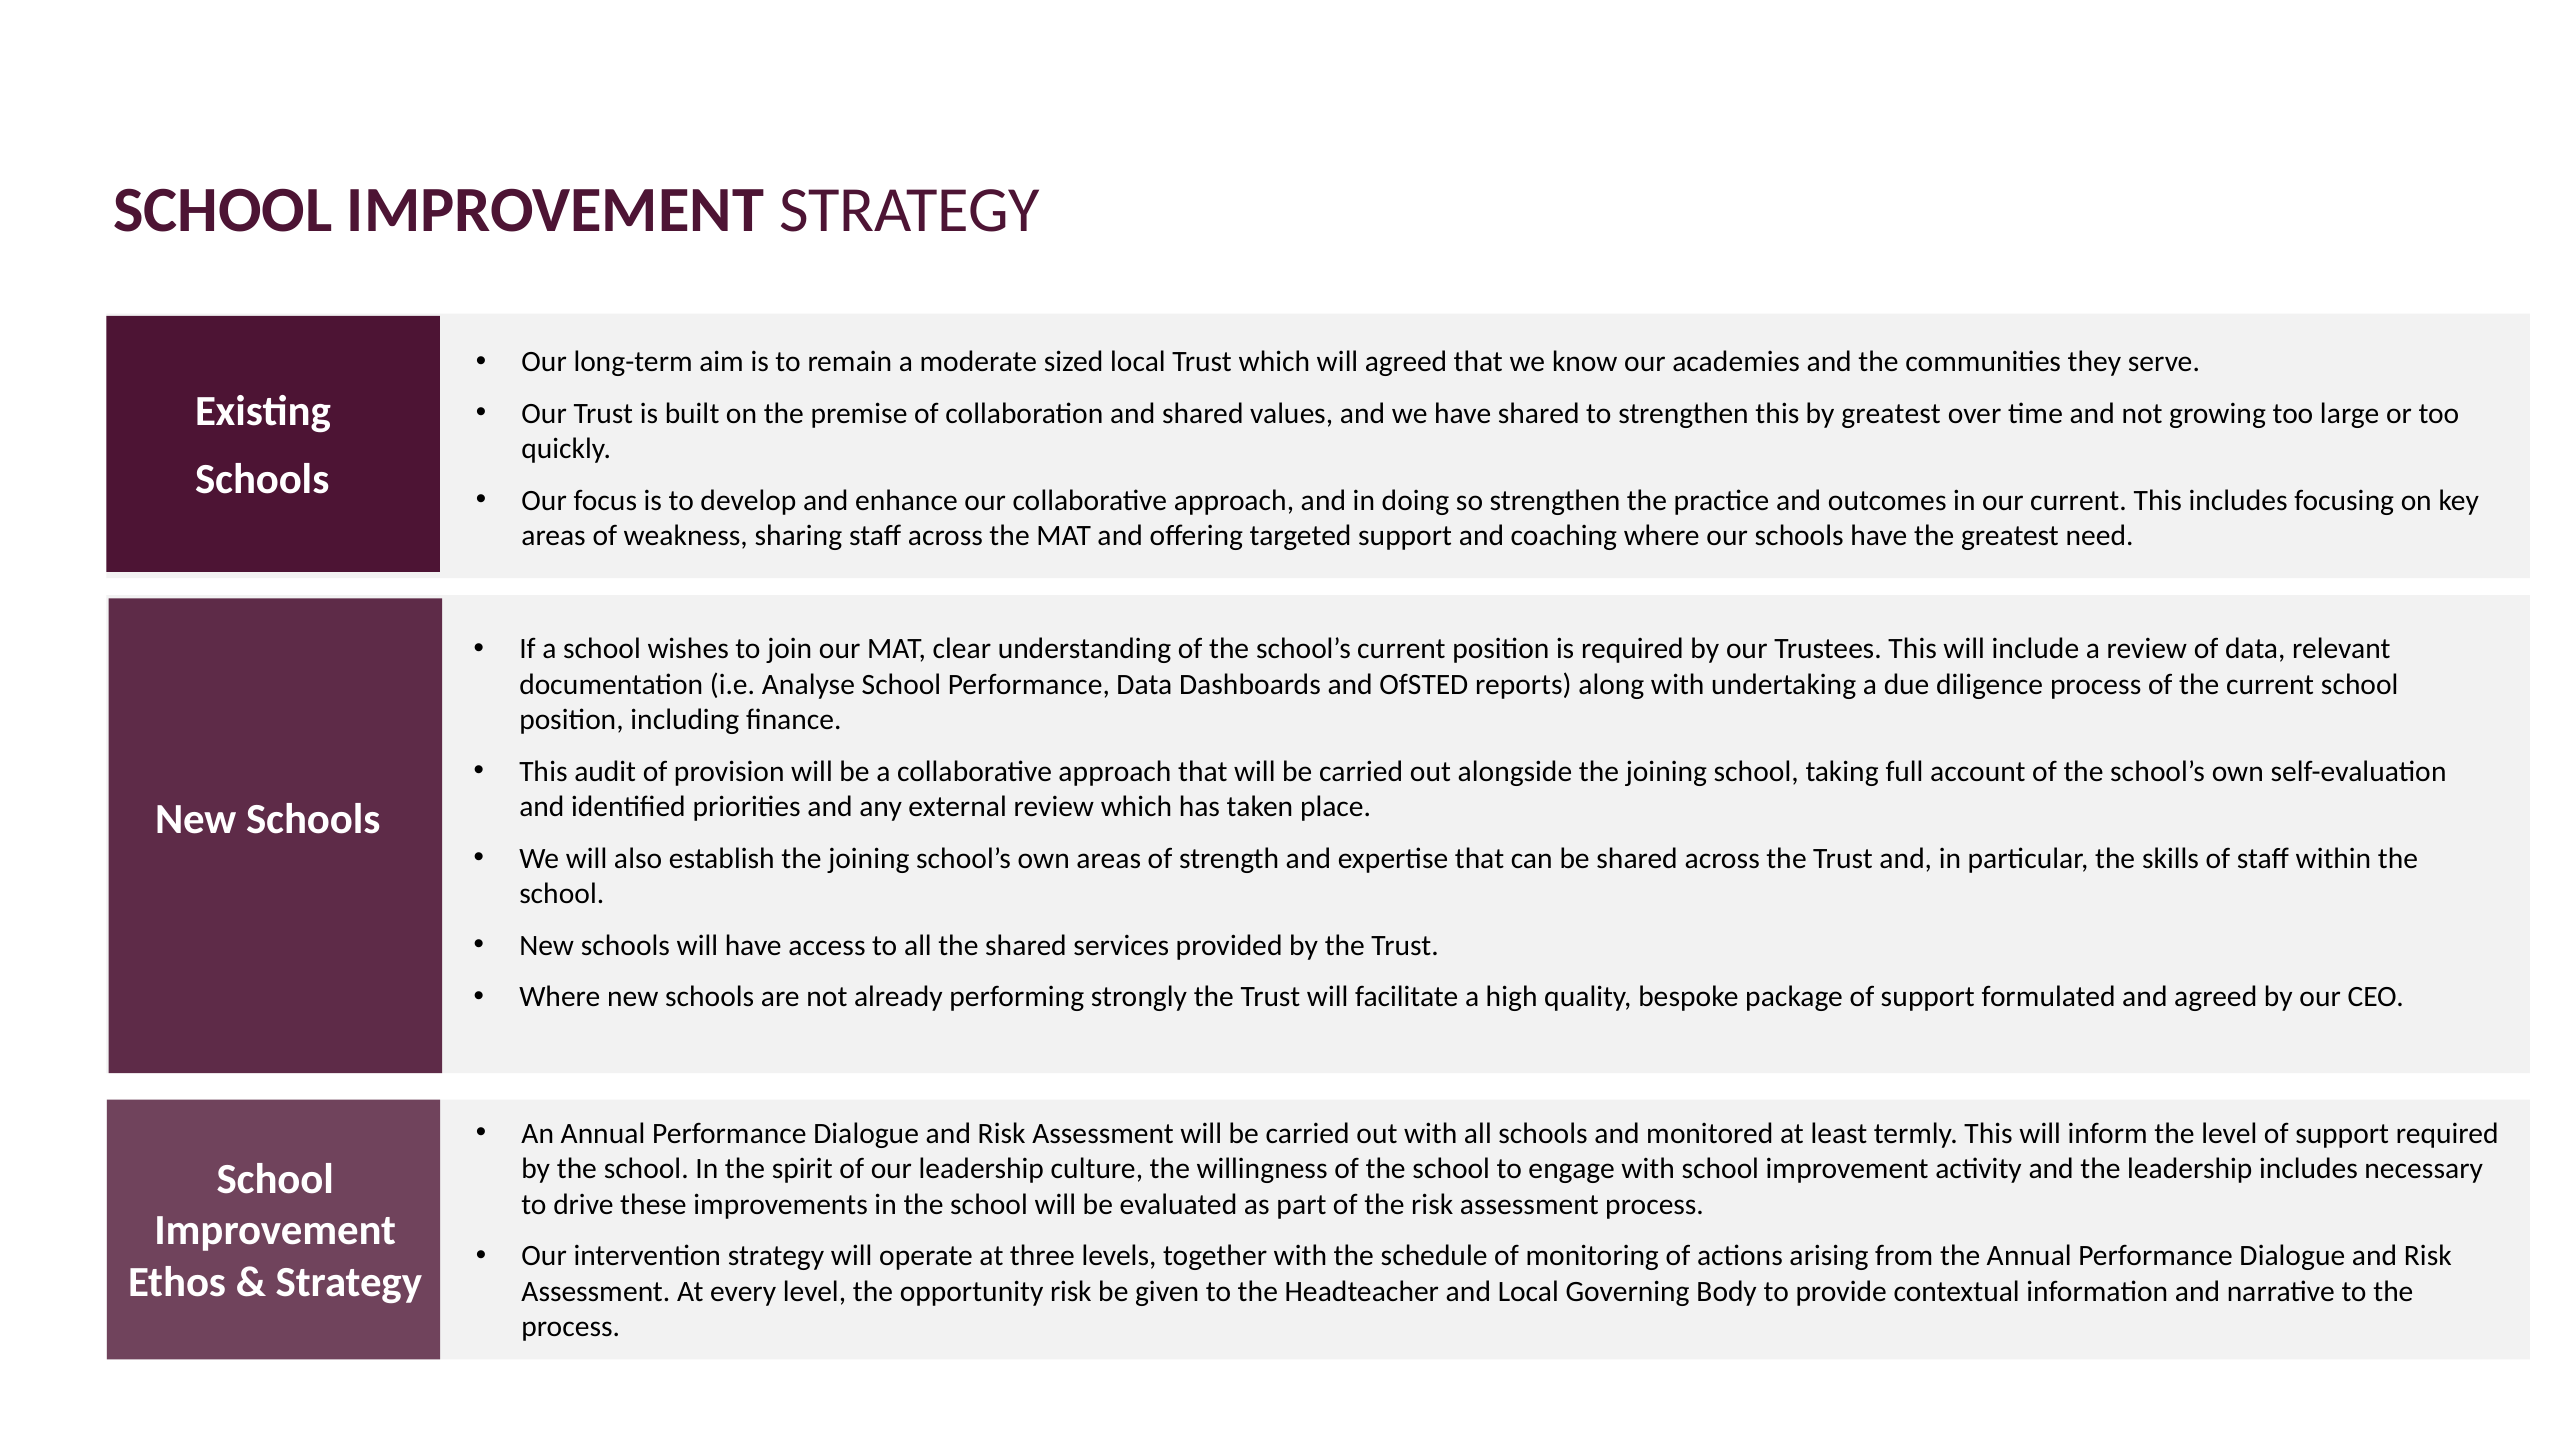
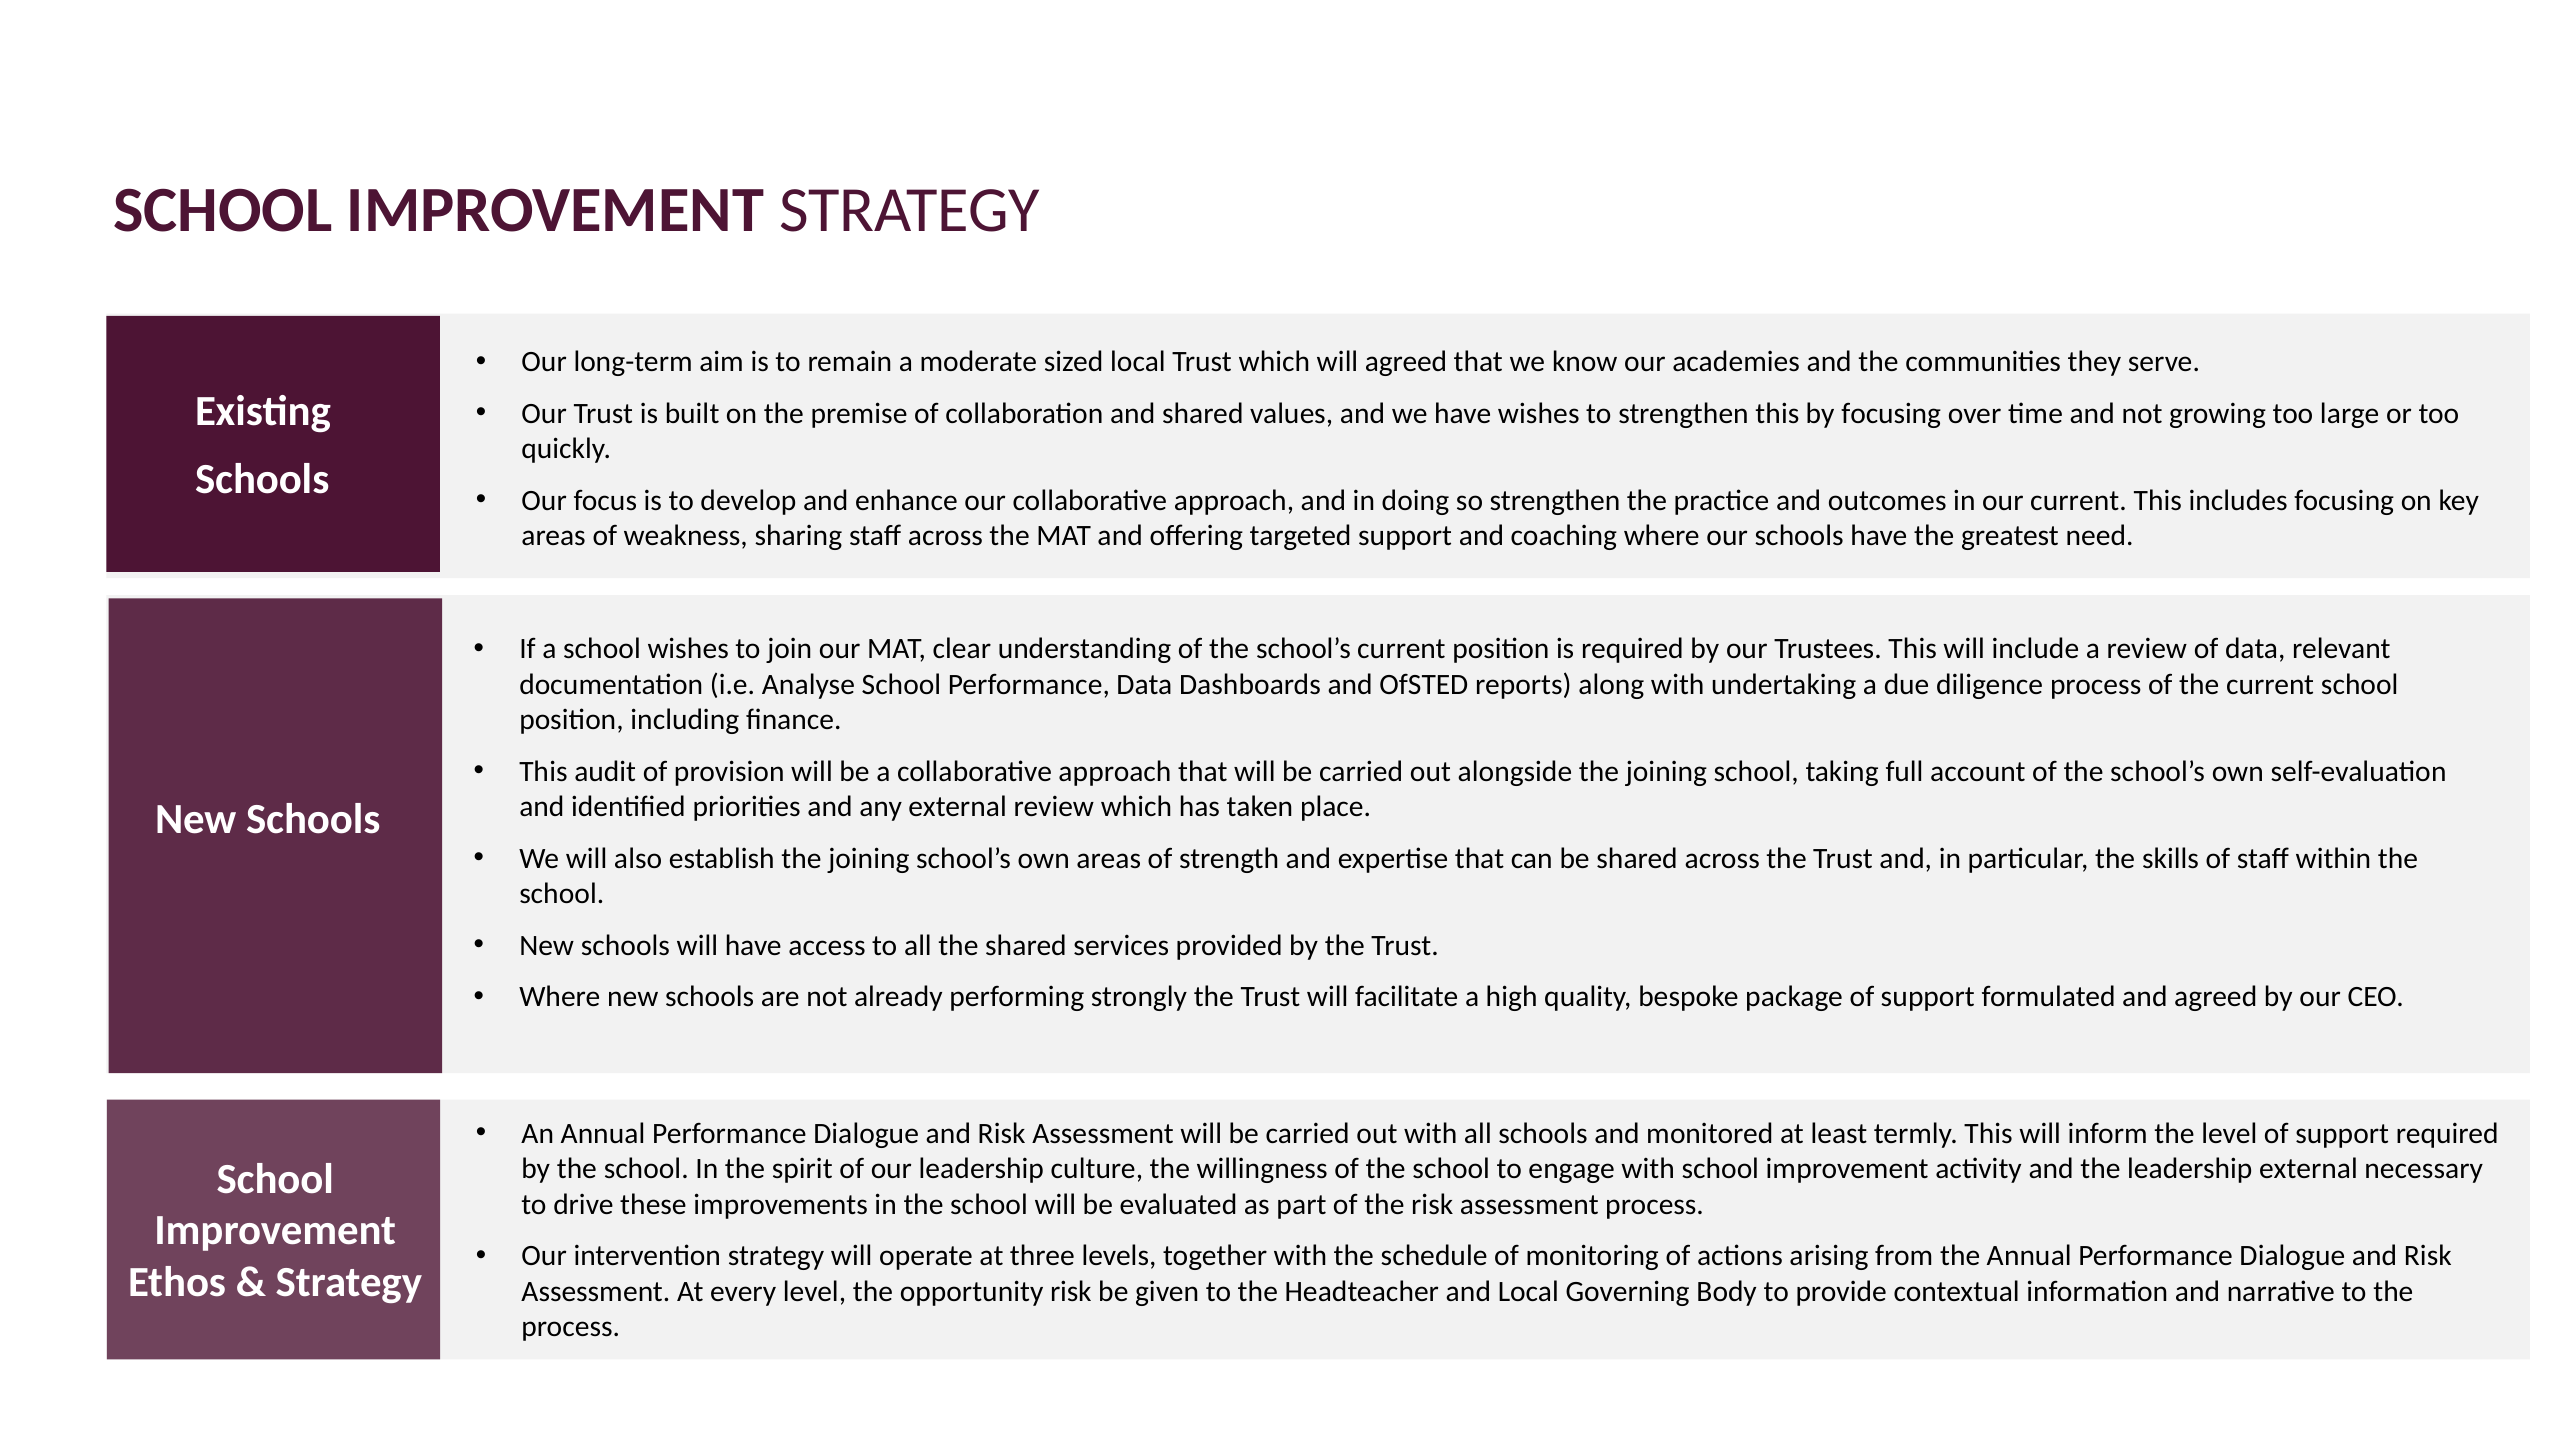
have shared: shared -> wishes
by greatest: greatest -> focusing
leadership includes: includes -> external
